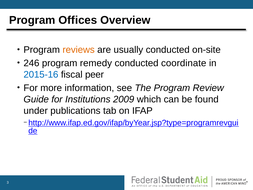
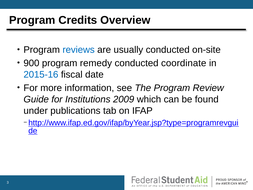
Offices: Offices -> Credits
reviews colour: orange -> blue
246: 246 -> 900
peer: peer -> date
